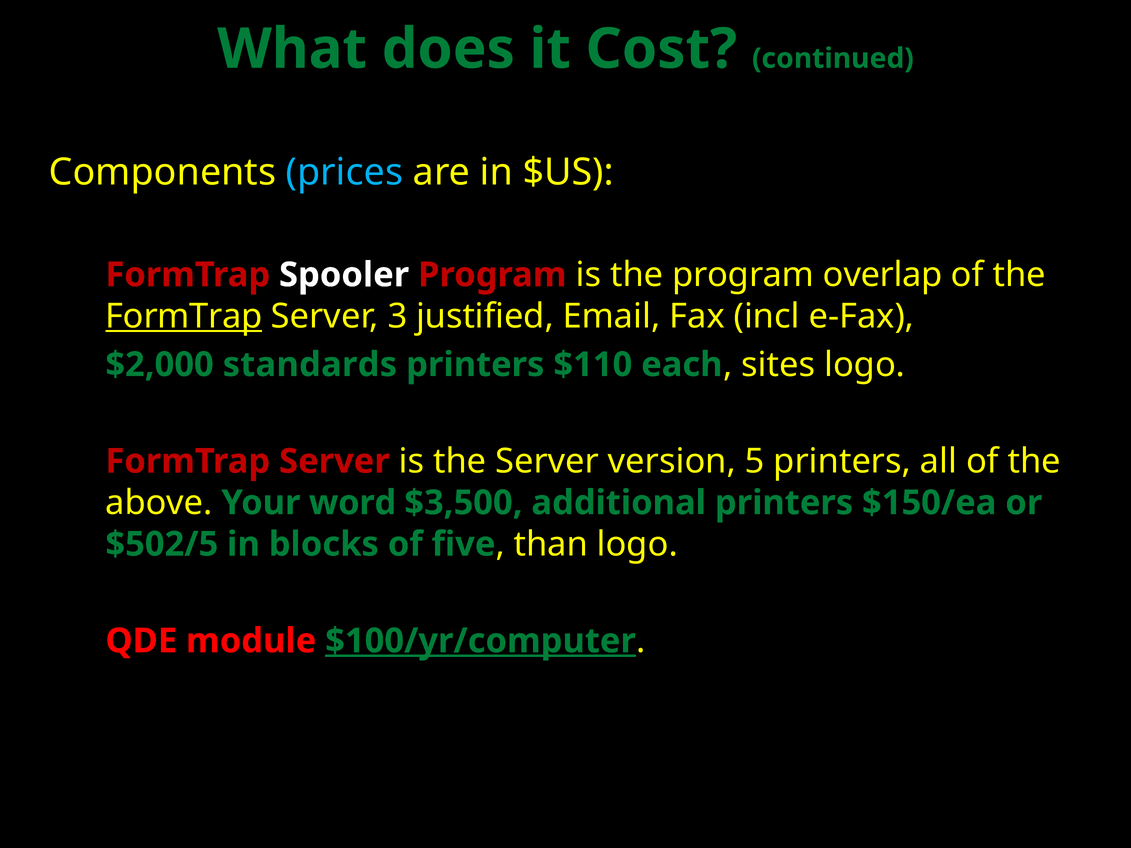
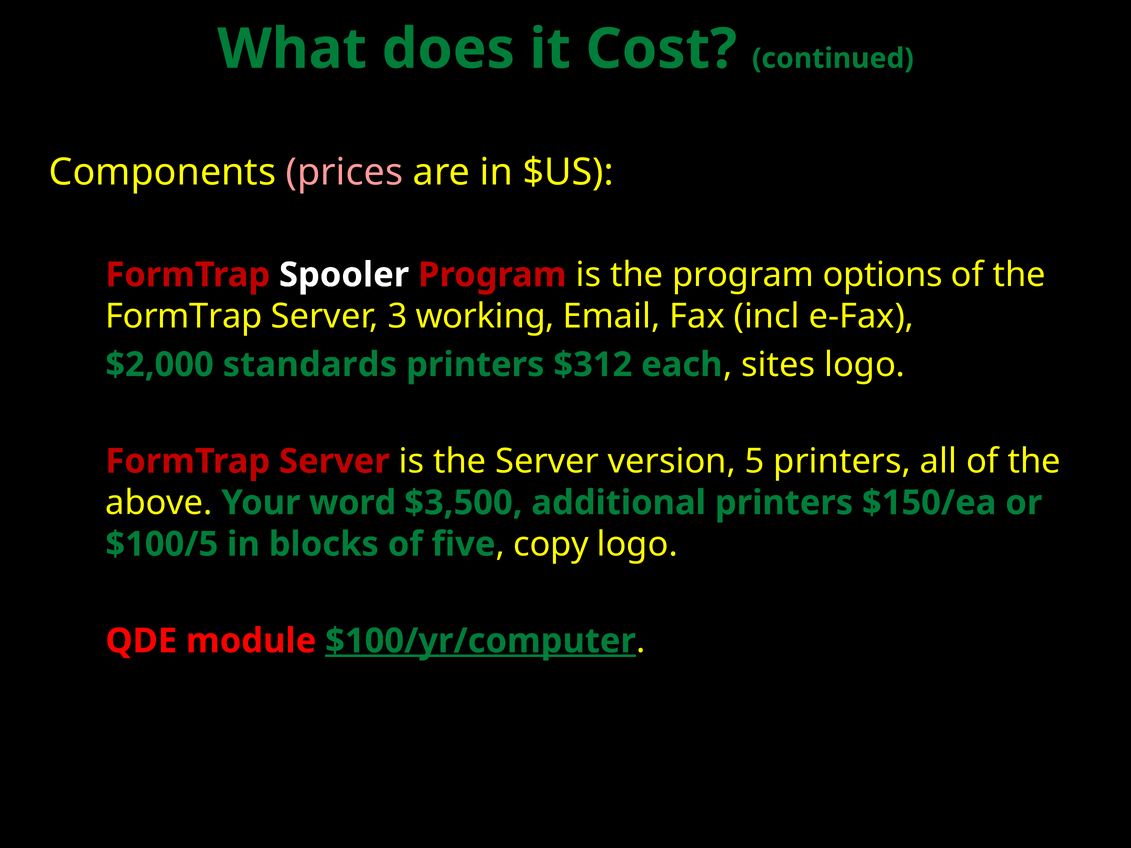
prices colour: light blue -> pink
overlap: overlap -> options
FormTrap at (184, 316) underline: present -> none
justified: justified -> working
$110: $110 -> $312
$502/5: $502/5 -> $100/5
than: than -> copy
